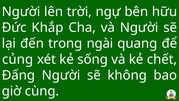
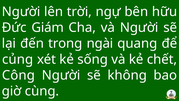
Khắp: Khắp -> Giám
Đấng: Đấng -> Công
